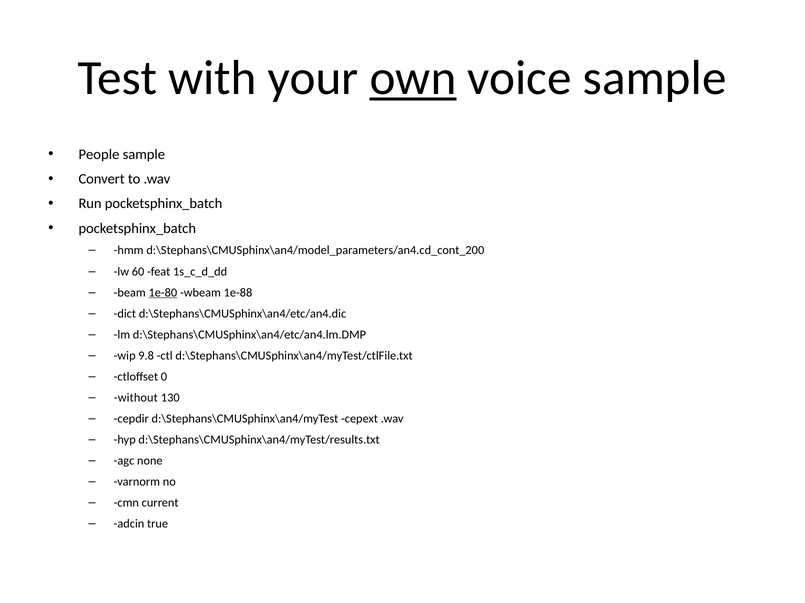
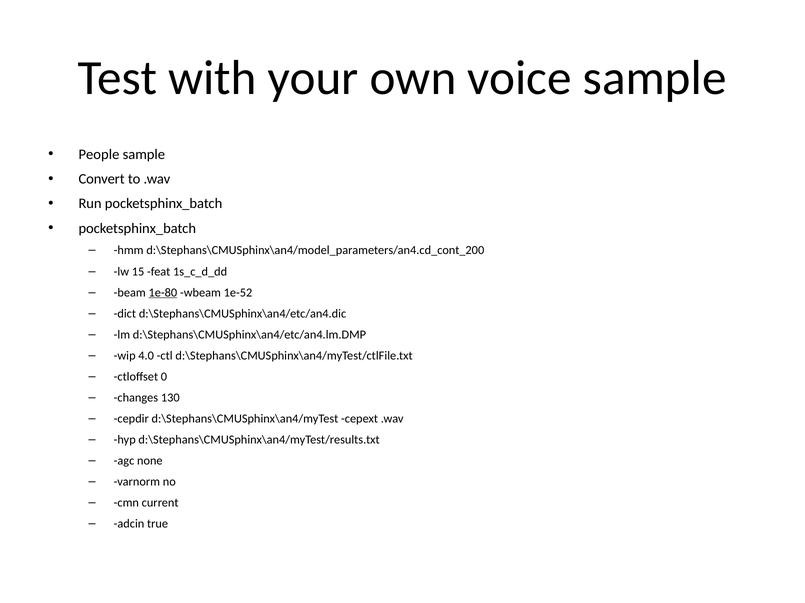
own underline: present -> none
60: 60 -> 15
1e-88: 1e-88 -> 1e-52
9.8: 9.8 -> 4.0
without: without -> changes
